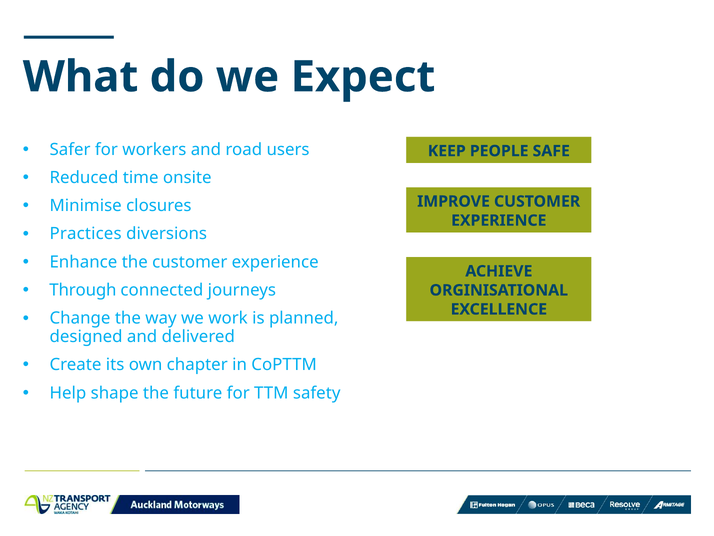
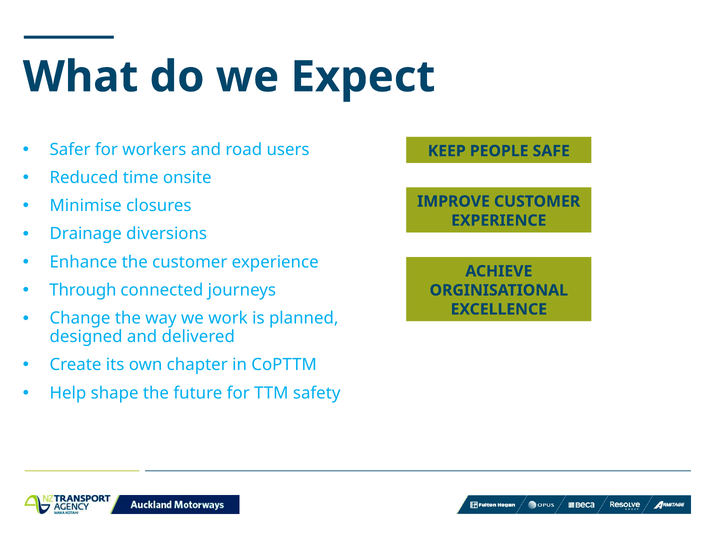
Practices: Practices -> Drainage
